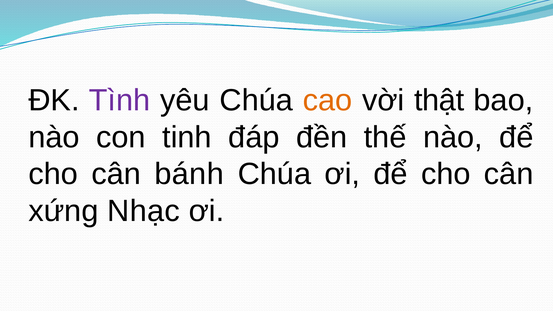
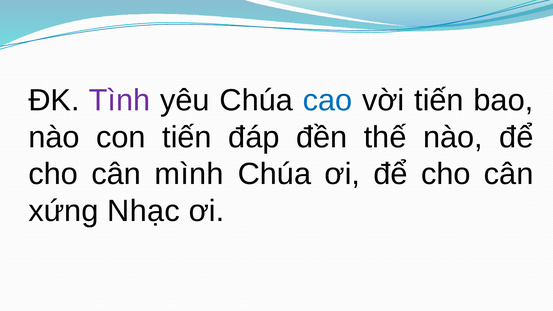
cao colour: orange -> blue
vời thật: thật -> tiến
con tinh: tinh -> tiến
bánh: bánh -> mình
